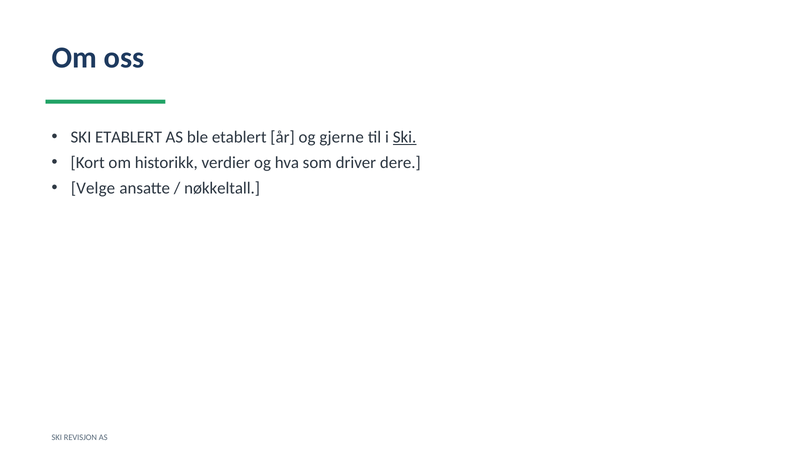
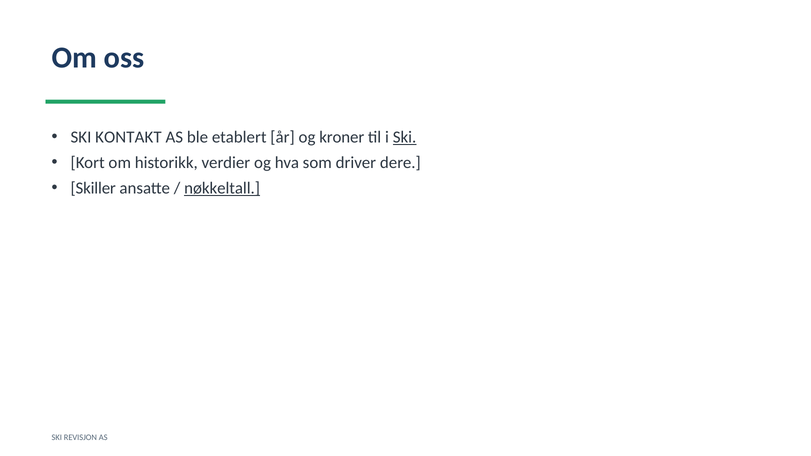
SKI ETABLERT: ETABLERT -> KONTAKT
gjerne: gjerne -> kroner
Velge: Velge -> Skiller
nøkkeltall underline: none -> present
